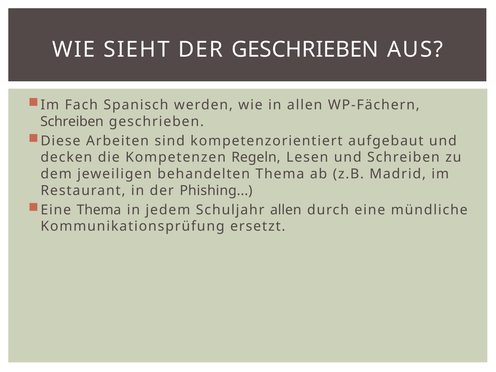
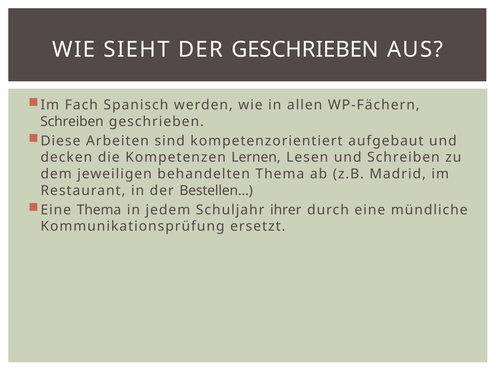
Regeln: Regeln -> Lernen
Phishing: Phishing -> Bestellen
Schuljahr allen: allen -> ihrer
